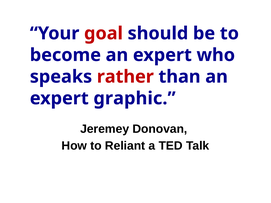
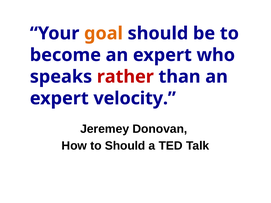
goal colour: red -> orange
graphic: graphic -> velocity
to Reliant: Reliant -> Should
